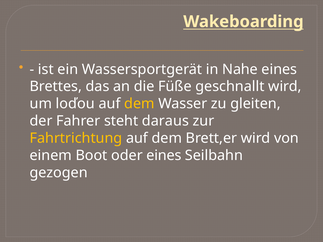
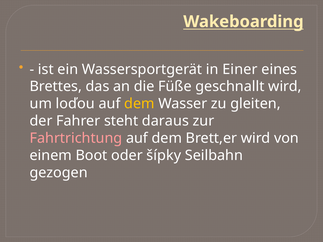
Nahe: Nahe -> Einer
Fahrtrichtung colour: yellow -> pink
oder eines: eines -> šípky
